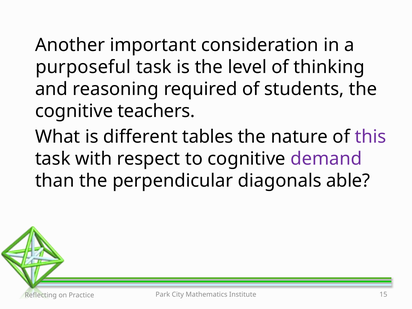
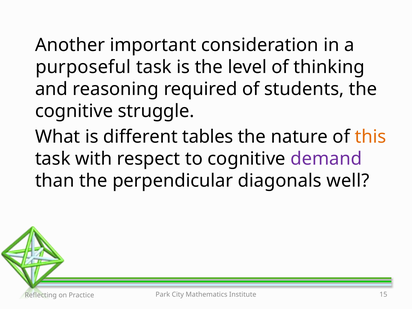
teachers: teachers -> struggle
this colour: purple -> orange
able: able -> well
